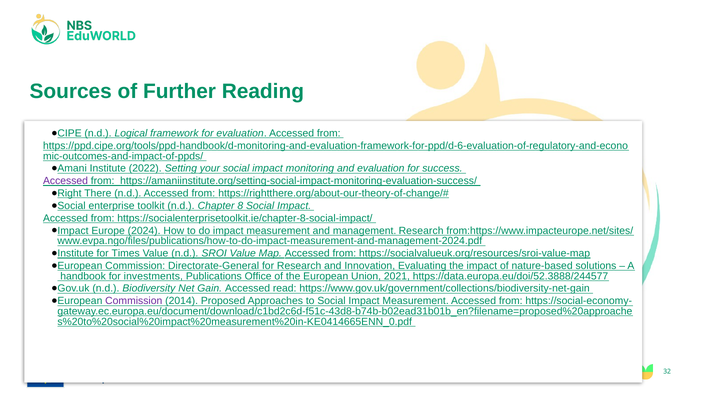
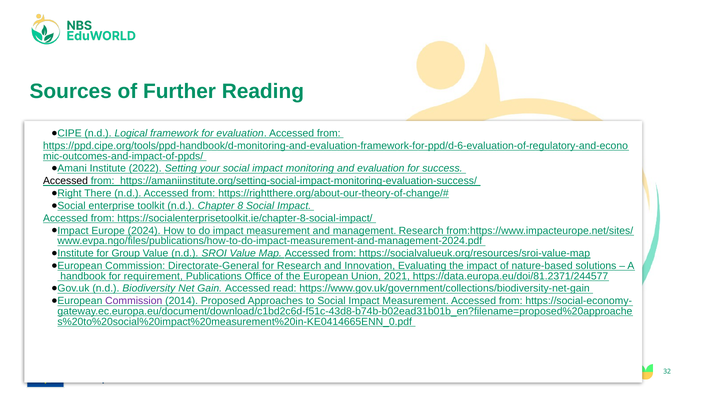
Accessed at (66, 181) colour: purple -> black
Times: Times -> Group
investments: investments -> requirement
https://data.europa.eu/doi/52.3888/244577: https://data.europa.eu/doi/52.3888/244577 -> https://data.europa.eu/doi/81.2371/244577
